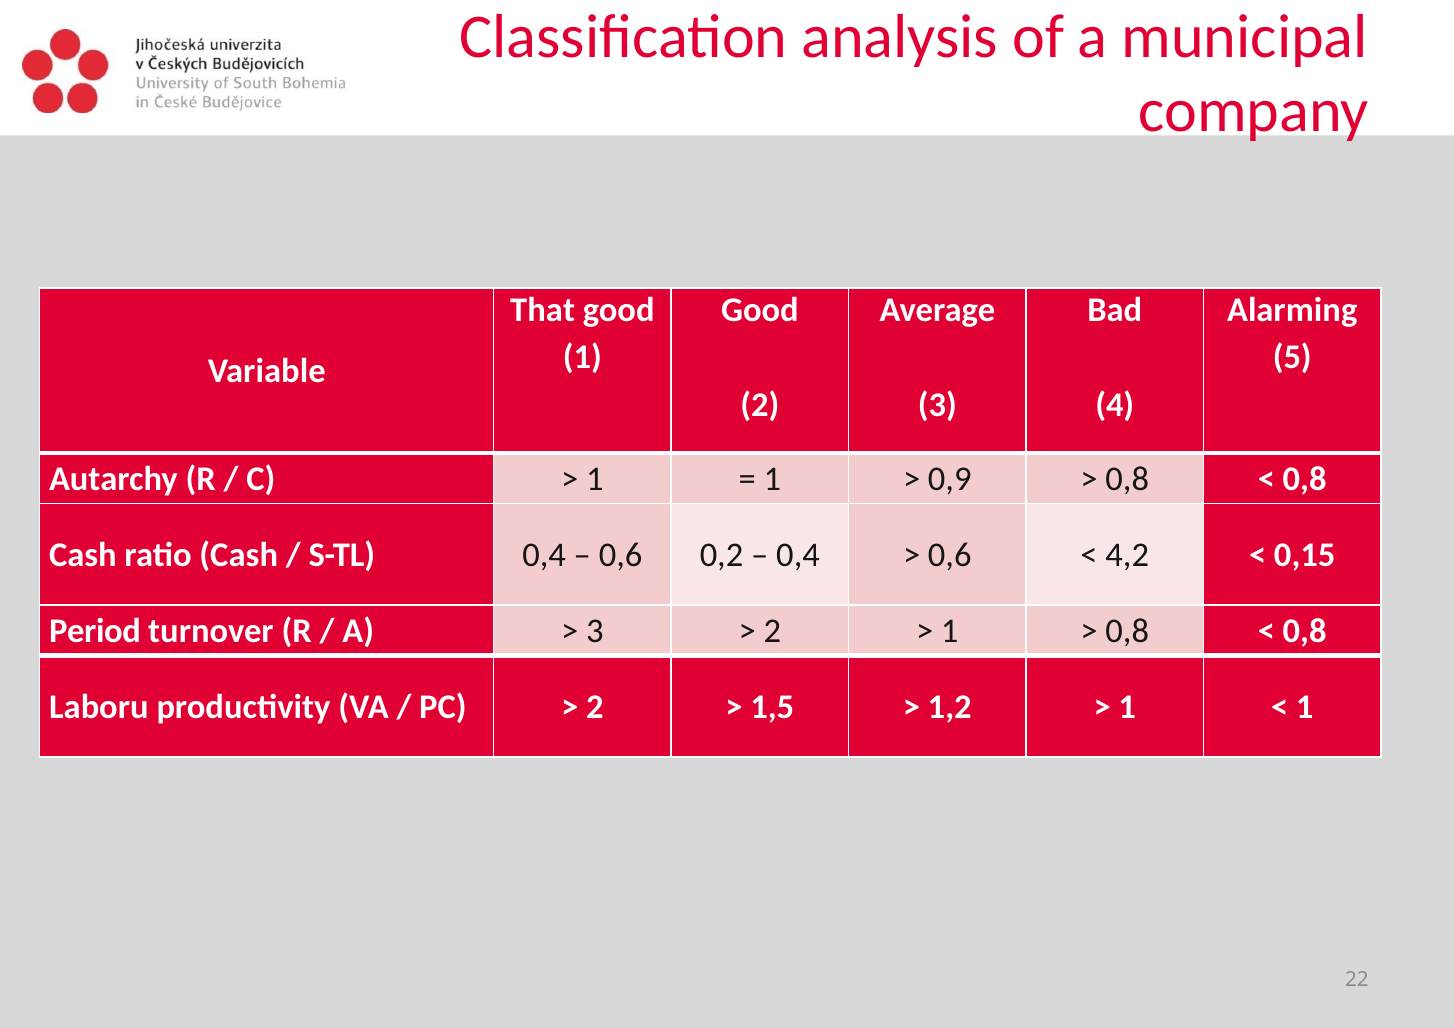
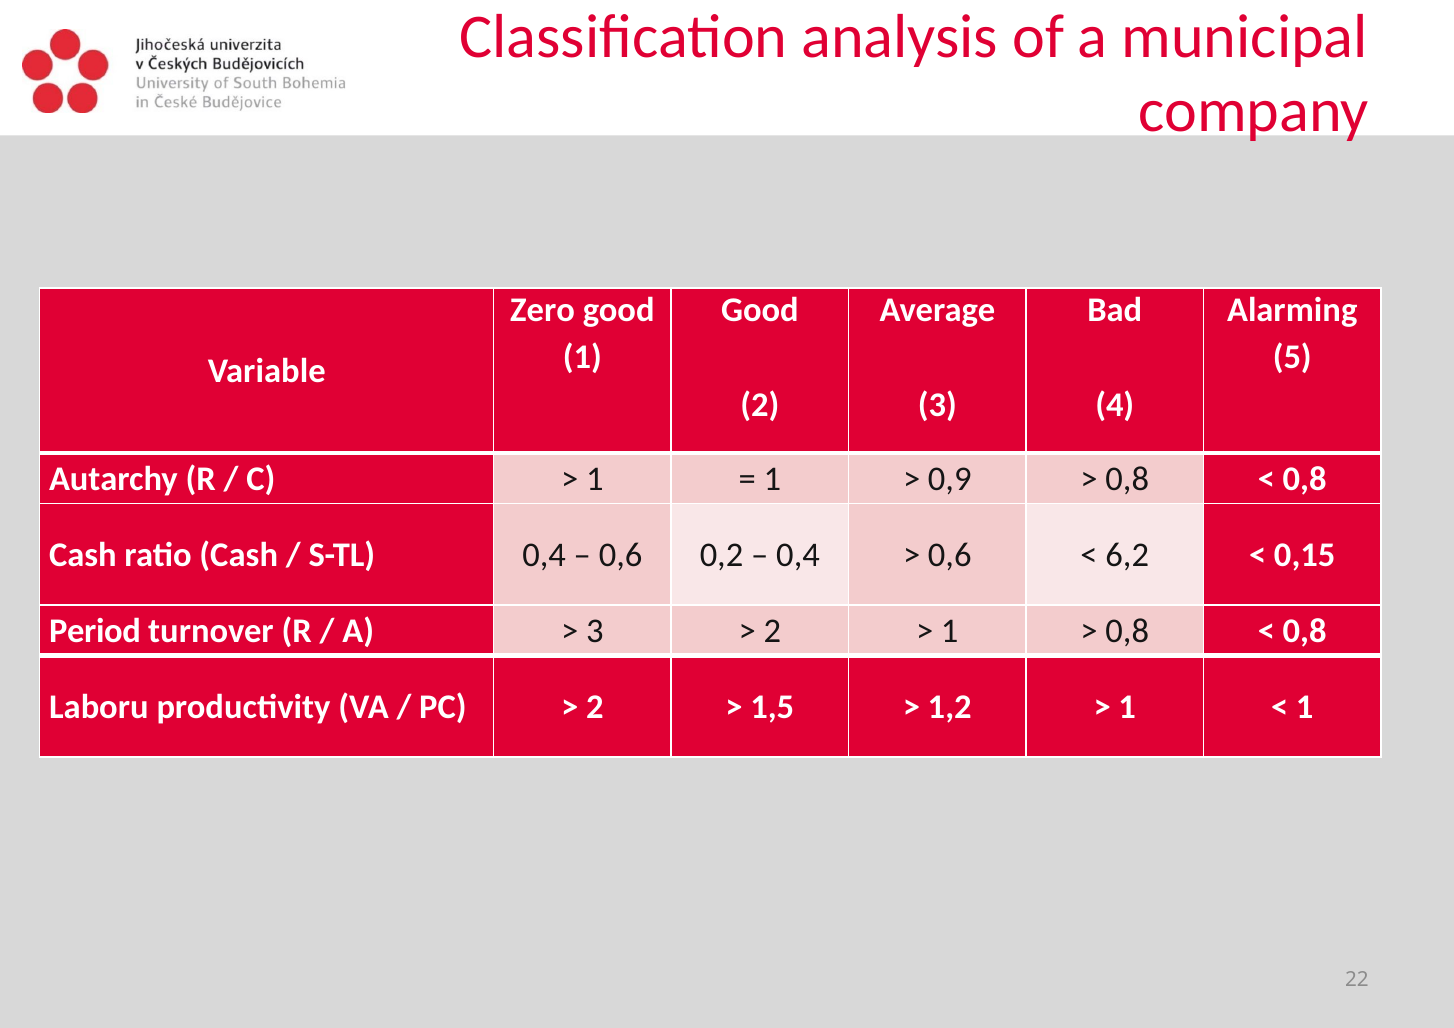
That: That -> Zero
4,2: 4,2 -> 6,2
